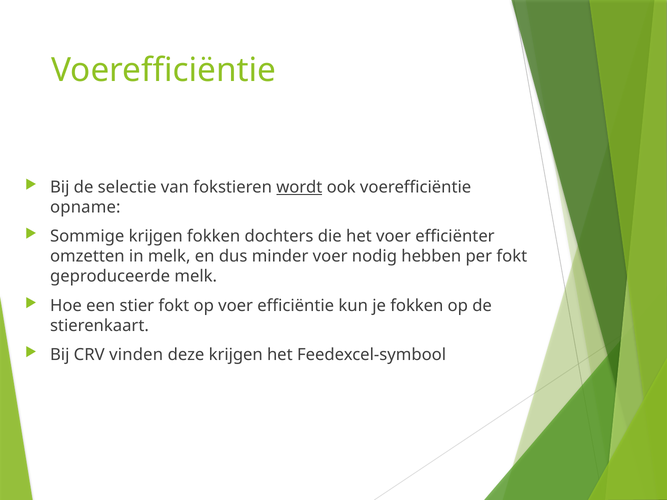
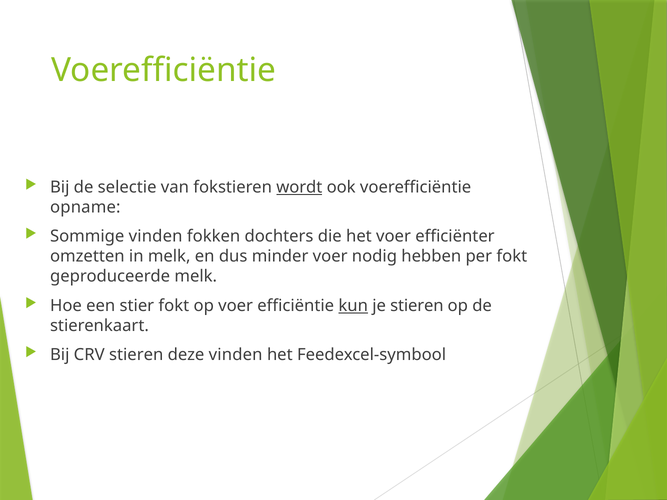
Sommige krijgen: krijgen -> vinden
kun underline: none -> present
je fokken: fokken -> stieren
CRV vinden: vinden -> stieren
deze krijgen: krijgen -> vinden
